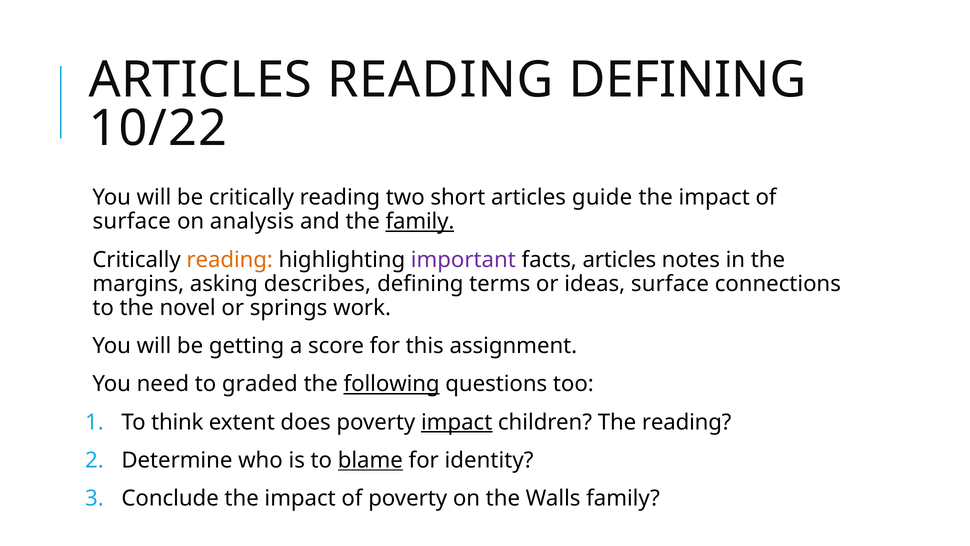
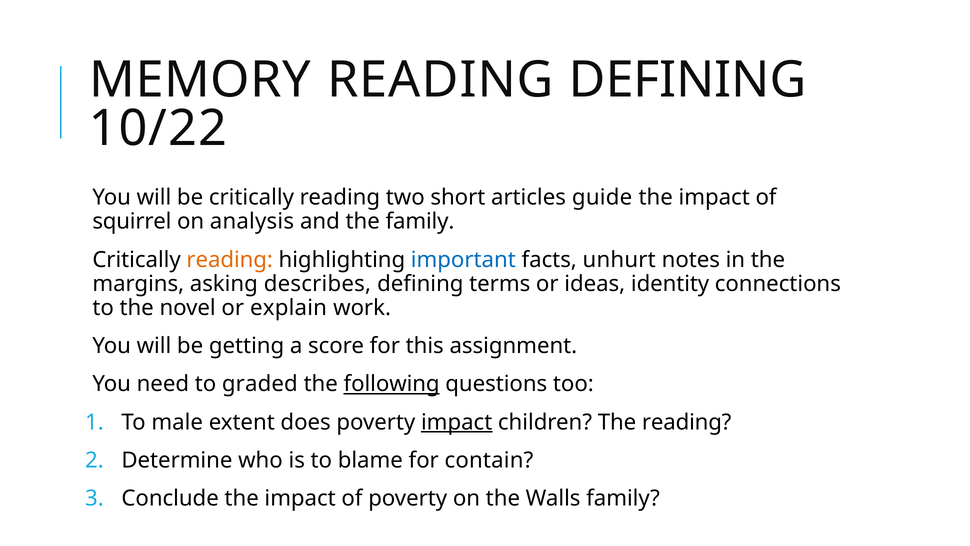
ARTICLES at (200, 80): ARTICLES -> MEMORY
surface at (132, 221): surface -> squirrel
family at (420, 221) underline: present -> none
important colour: purple -> blue
facts articles: articles -> unhurt
ideas surface: surface -> identity
springs: springs -> explain
think: think -> male
blame underline: present -> none
identity: identity -> contain
